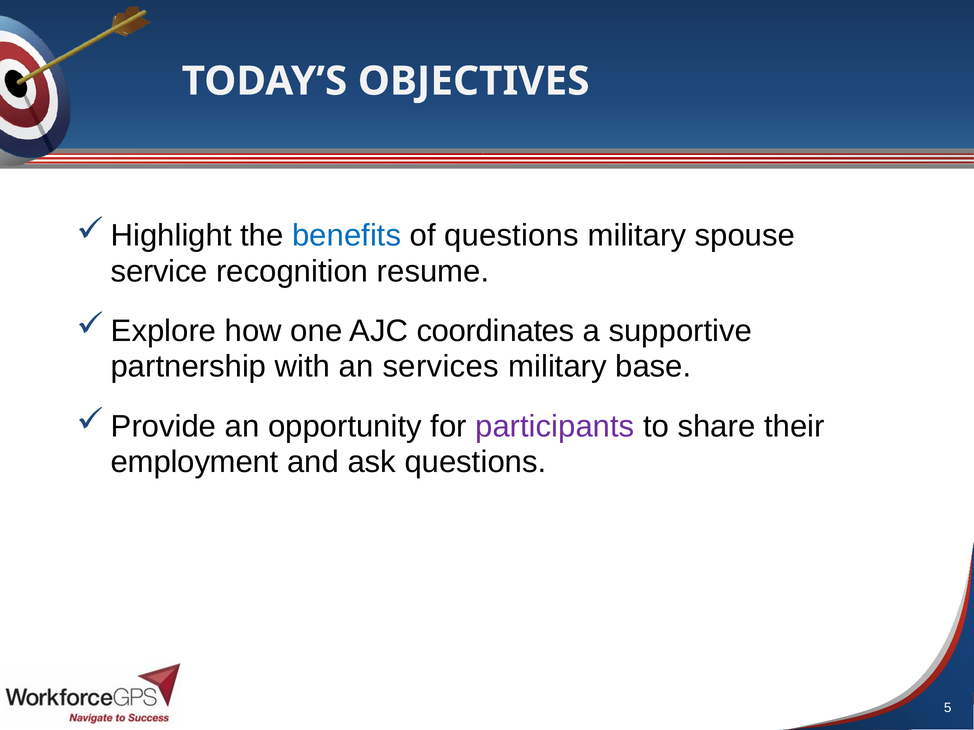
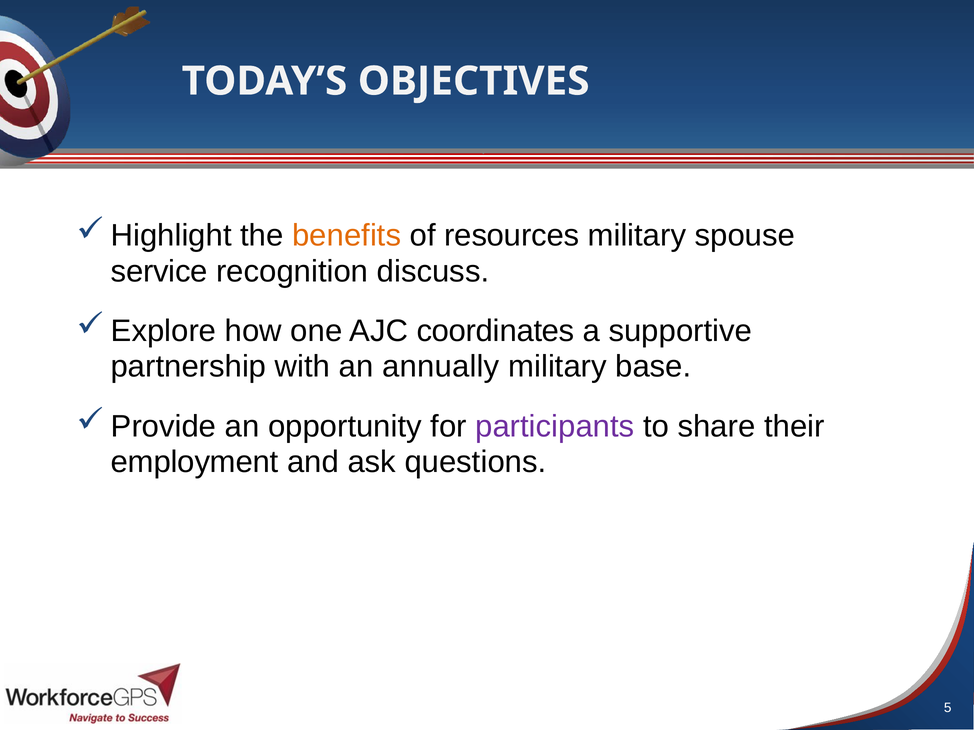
benefits colour: blue -> orange
of questions: questions -> resources
resume: resume -> discuss
services: services -> annually
